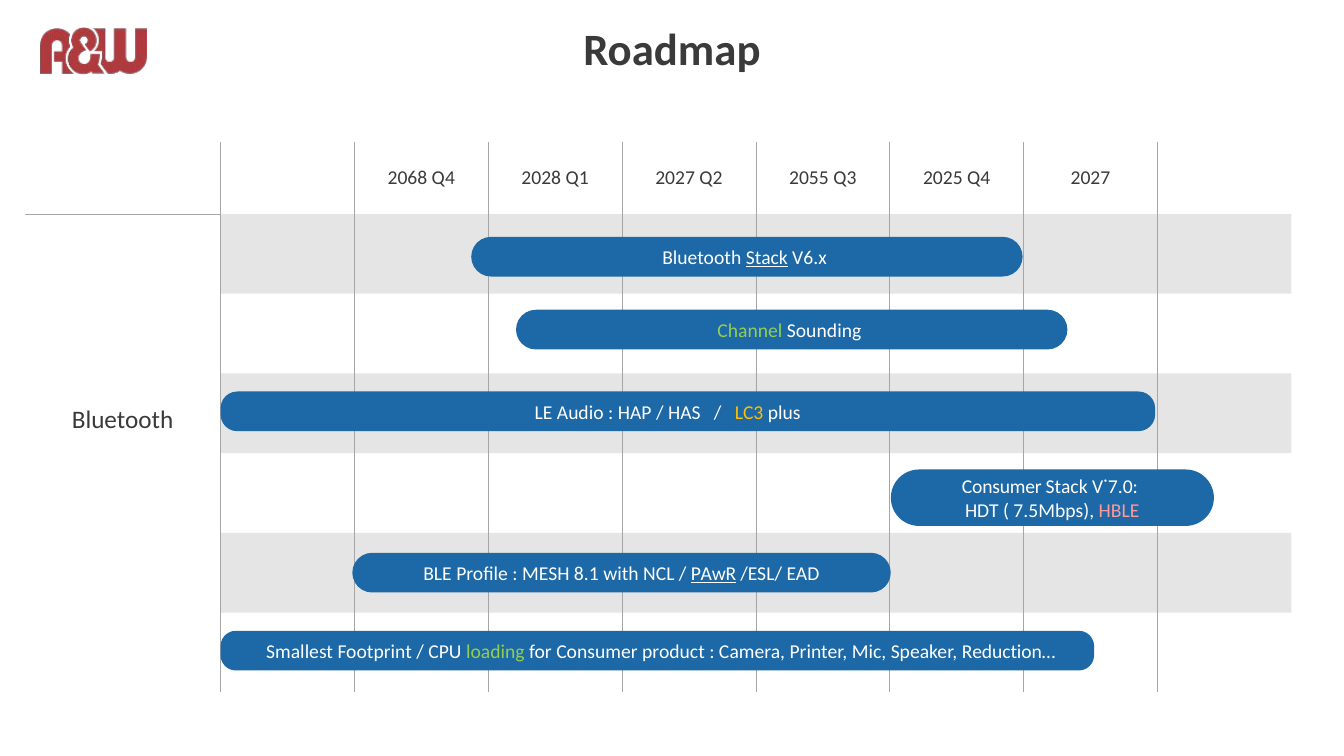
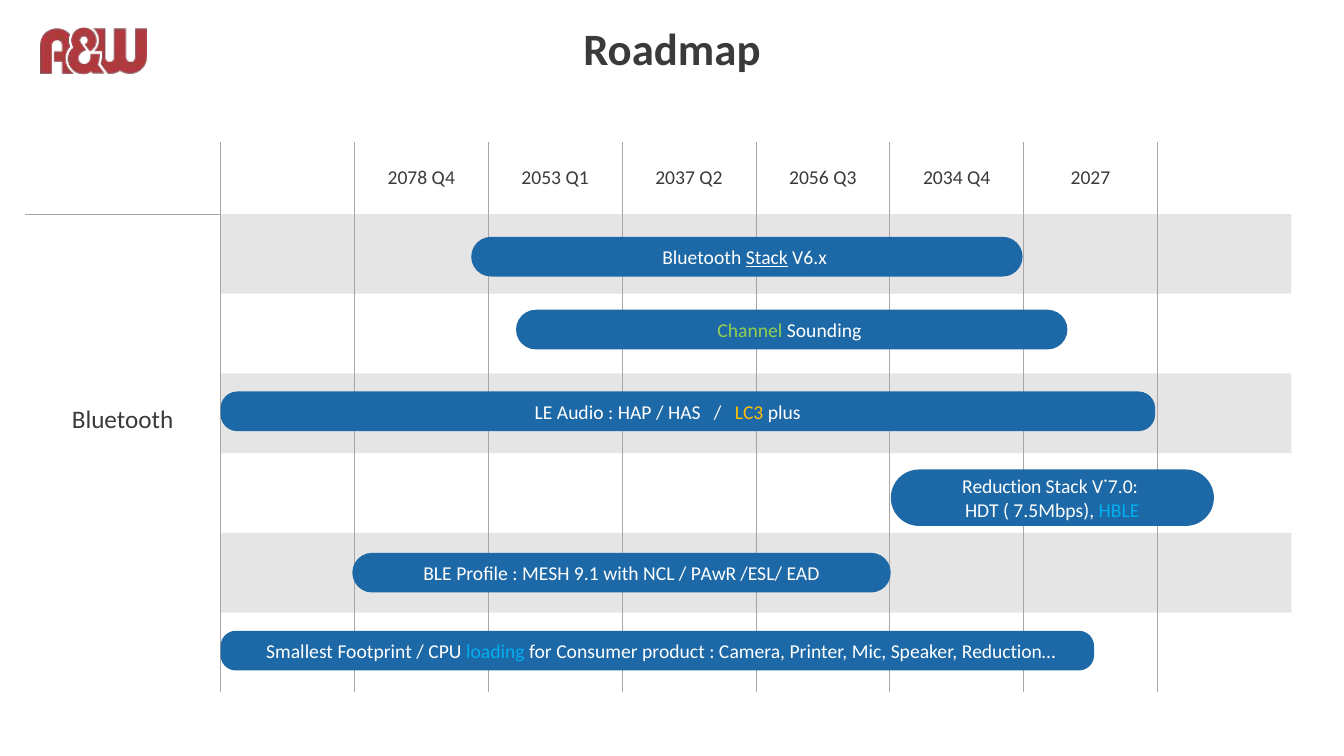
2068: 2068 -> 2078
2028: 2028 -> 2053
Q1 2027: 2027 -> 2037
2055: 2055 -> 2056
2025: 2025 -> 2034
Consumer at (1002, 487): Consumer -> Reduction
HBLE colour: pink -> light blue
8.1: 8.1 -> 9.1
PAwR underline: present -> none
loading colour: light green -> light blue
